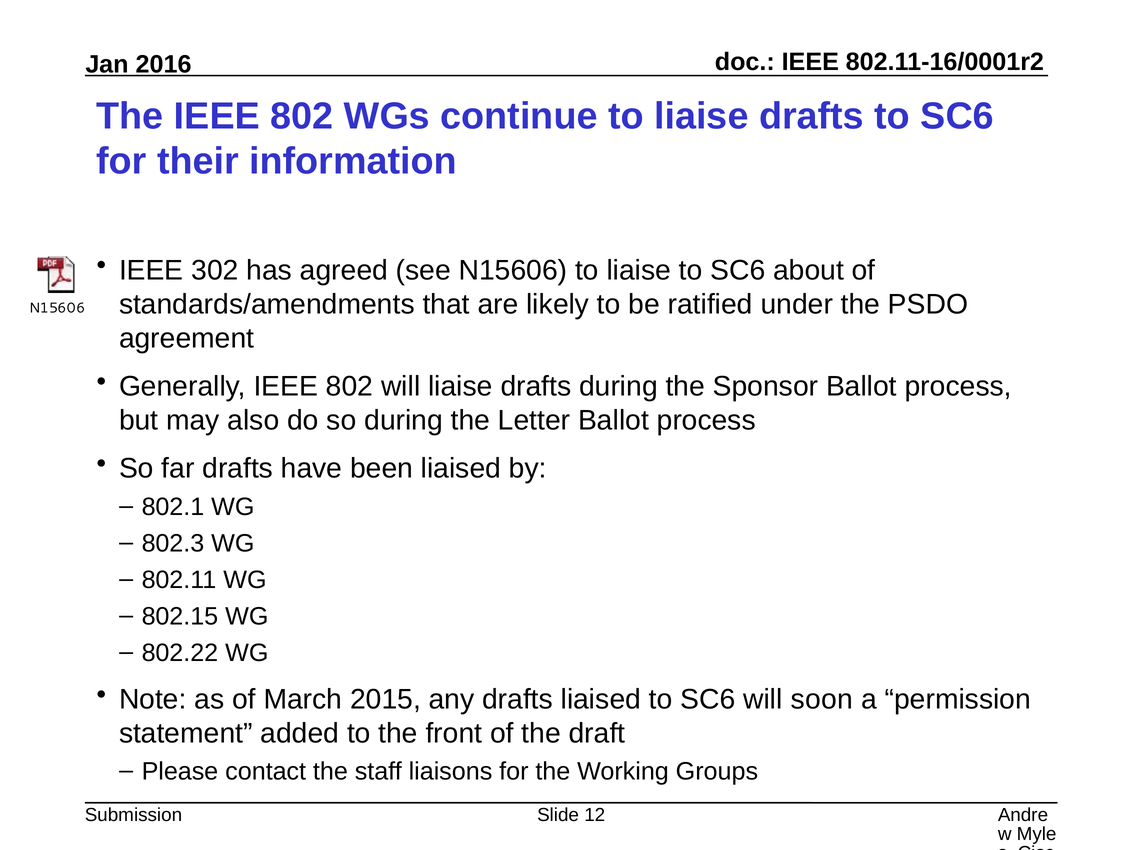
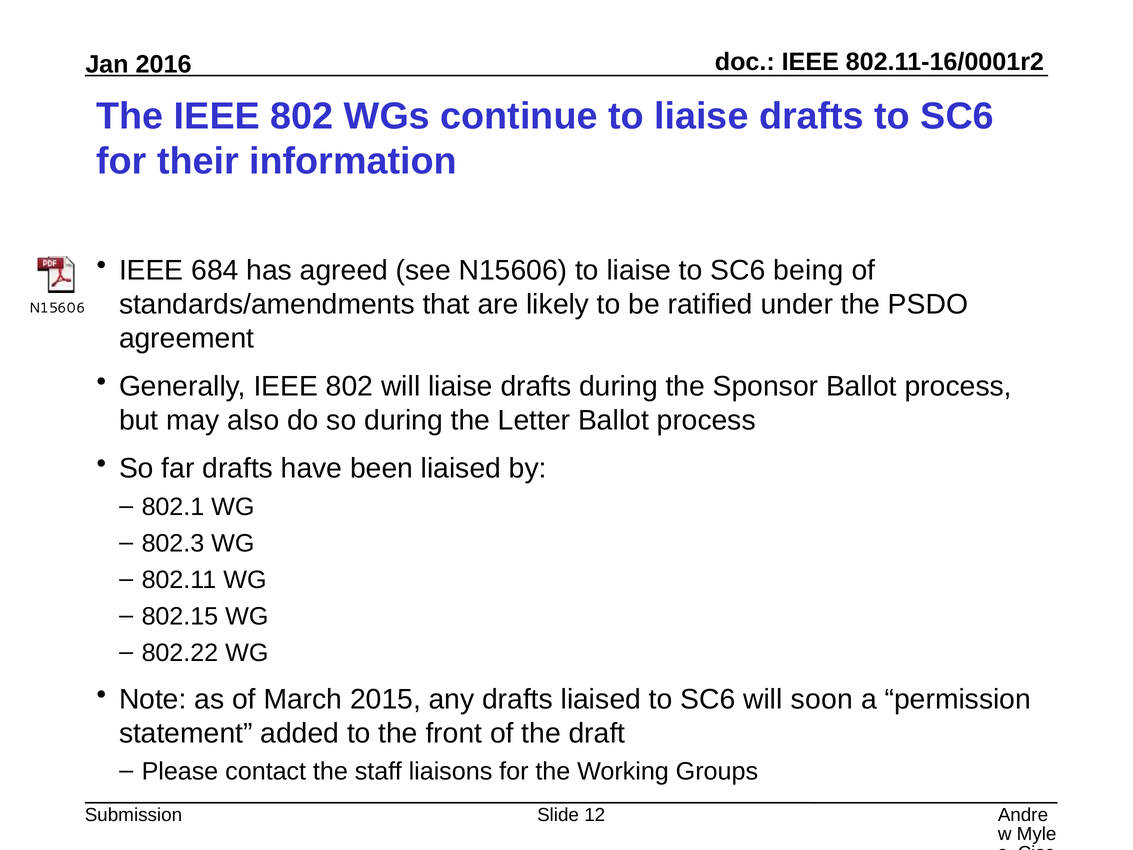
302: 302 -> 684
about: about -> being
